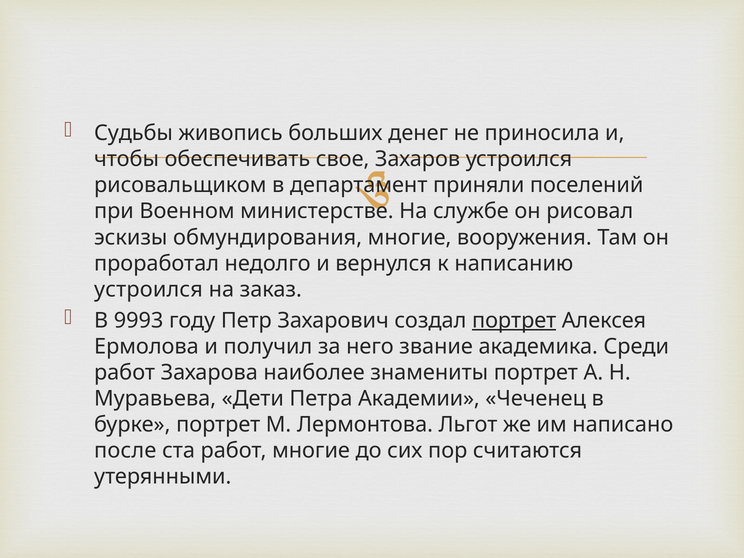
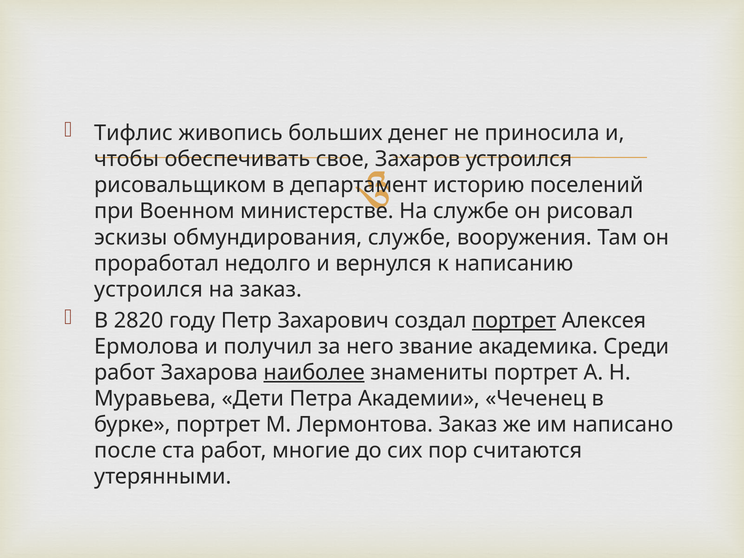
Судьбы: Судьбы -> Тифлис
приняли: приняли -> историю
обмундирования многие: многие -> службе
9993: 9993 -> 2820
наиболее underline: none -> present
Лермонтова Льгот: Льгот -> Заказ
